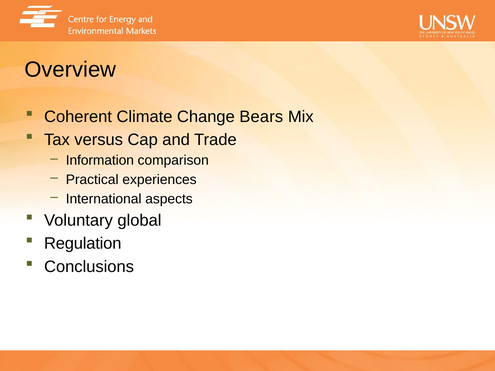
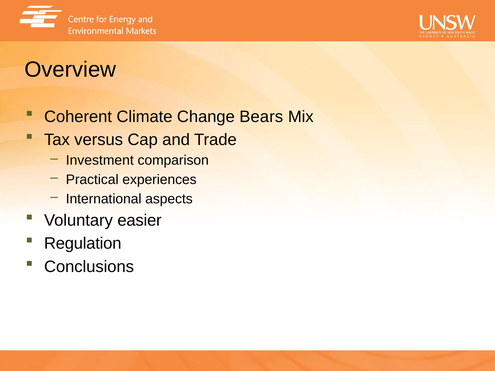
Information: Information -> Investment
global: global -> easier
